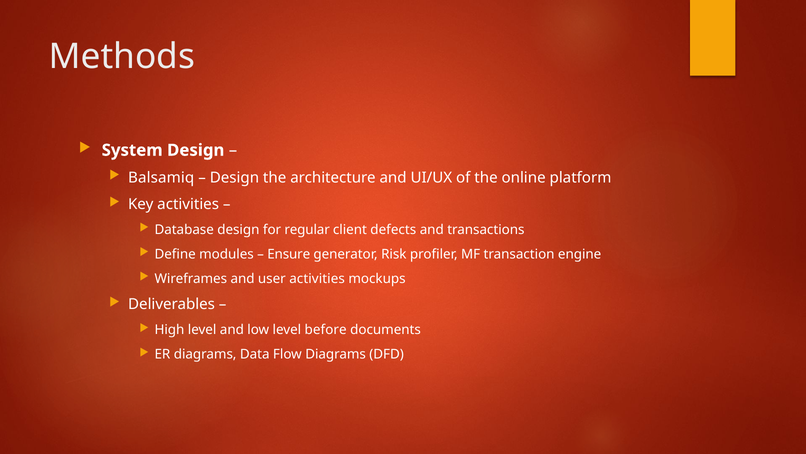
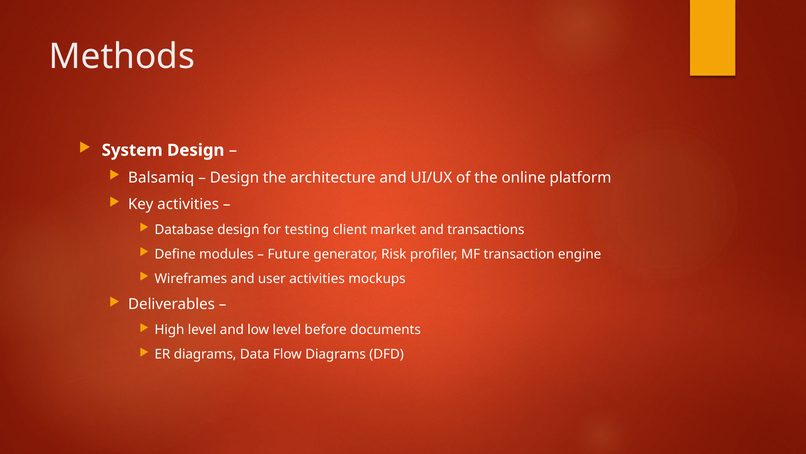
regular: regular -> testing
defects: defects -> market
Ensure: Ensure -> Future
